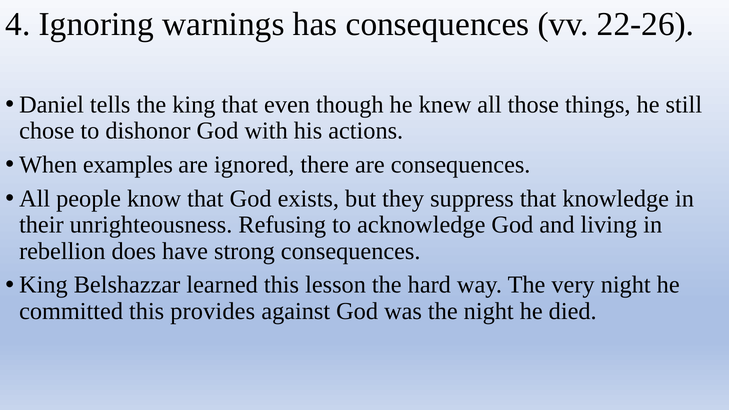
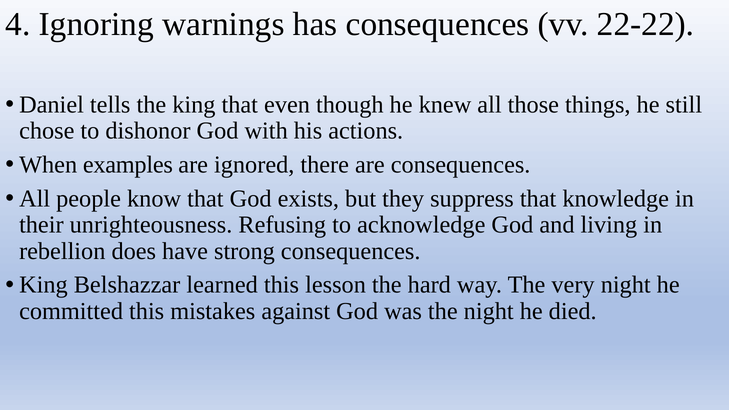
22-26: 22-26 -> 22-22
provides: provides -> mistakes
